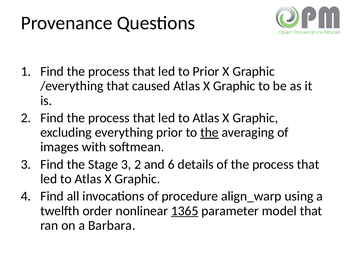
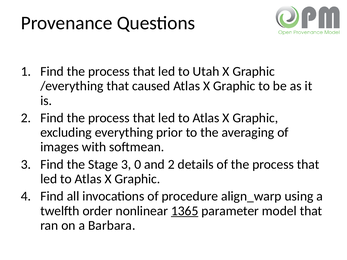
to Prior: Prior -> Utah
the at (209, 133) underline: present -> none
3 2: 2 -> 0
and 6: 6 -> 2
